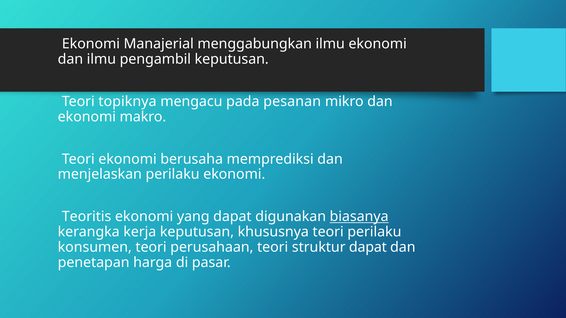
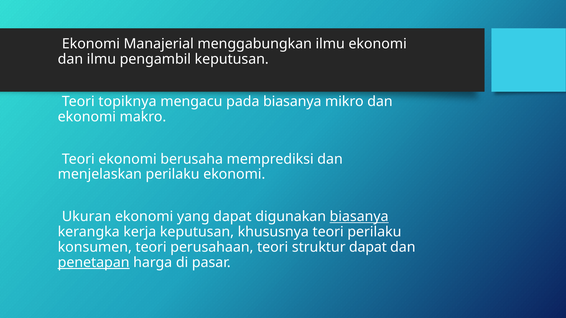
pada pesanan: pesanan -> biasanya
Teoritis: Teoritis -> Ukuran
penetapan underline: none -> present
